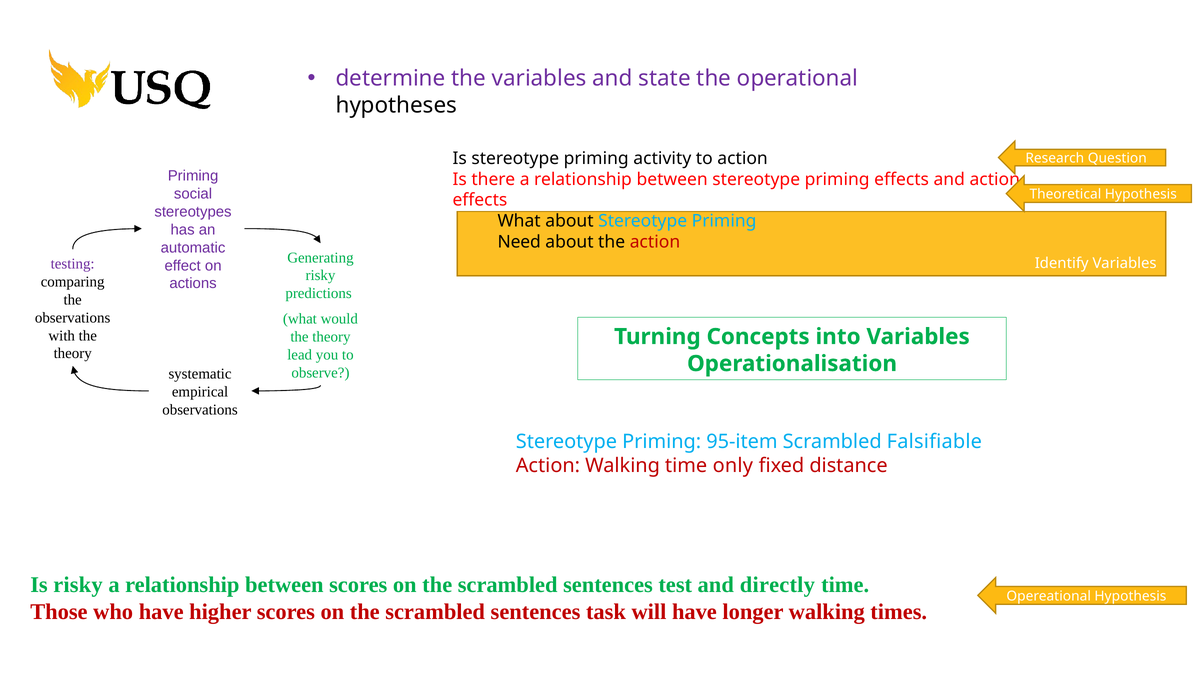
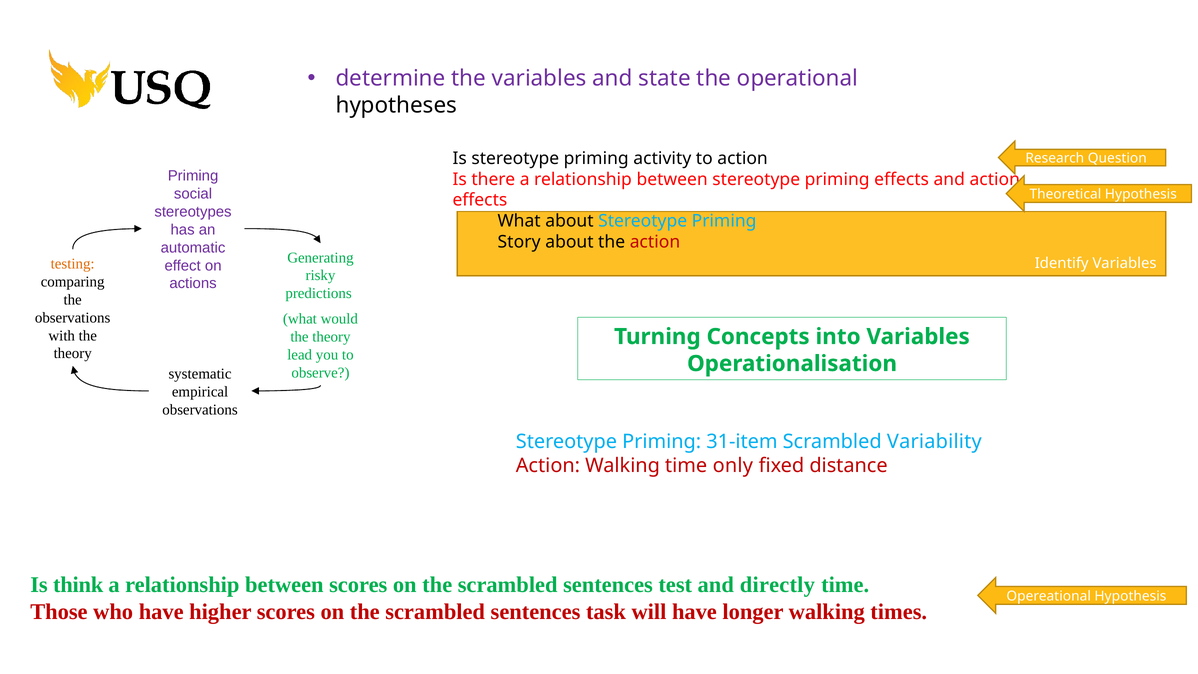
Need: Need -> Story
testing colour: purple -> orange
95-item: 95-item -> 31-item
Falsifiable: Falsifiable -> Variability
Is risky: risky -> think
